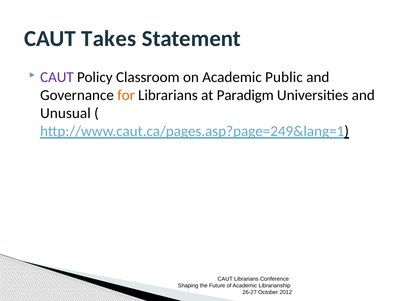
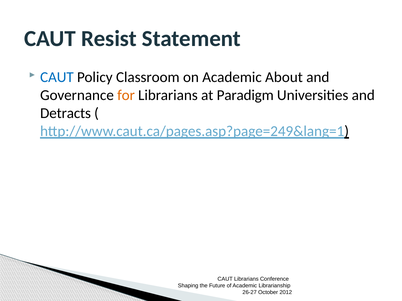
Takes: Takes -> Resist
CAUT at (57, 77) colour: purple -> blue
Public: Public -> About
Unusual: Unusual -> Detracts
